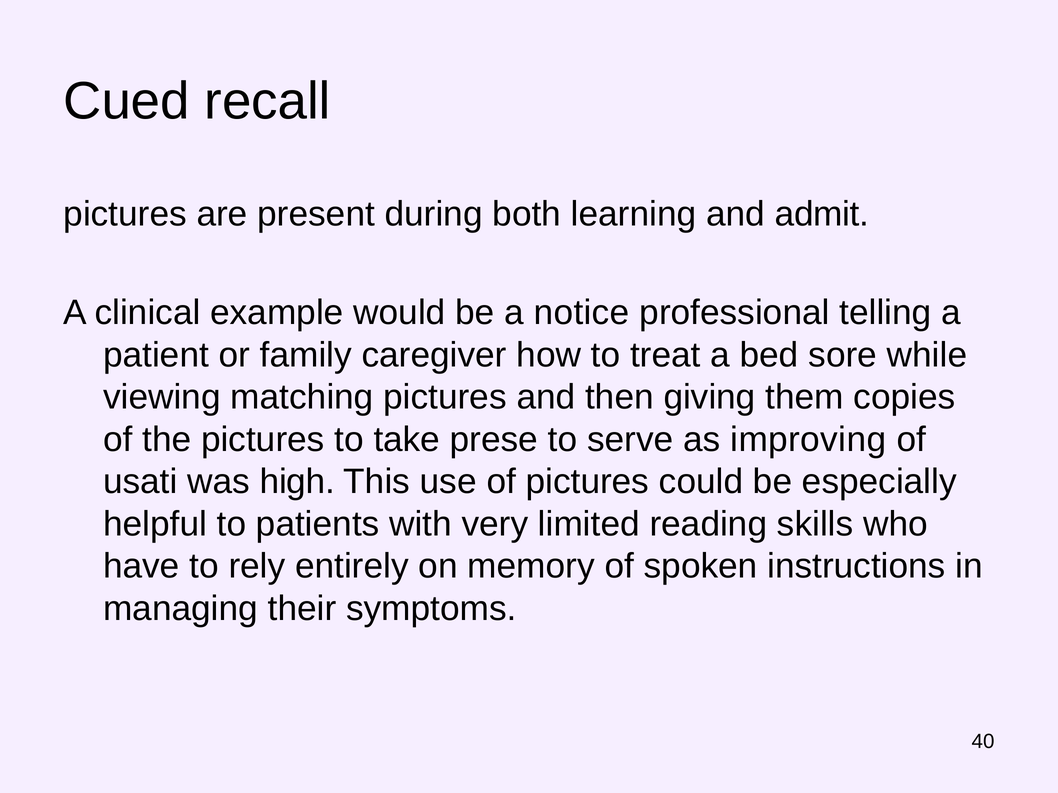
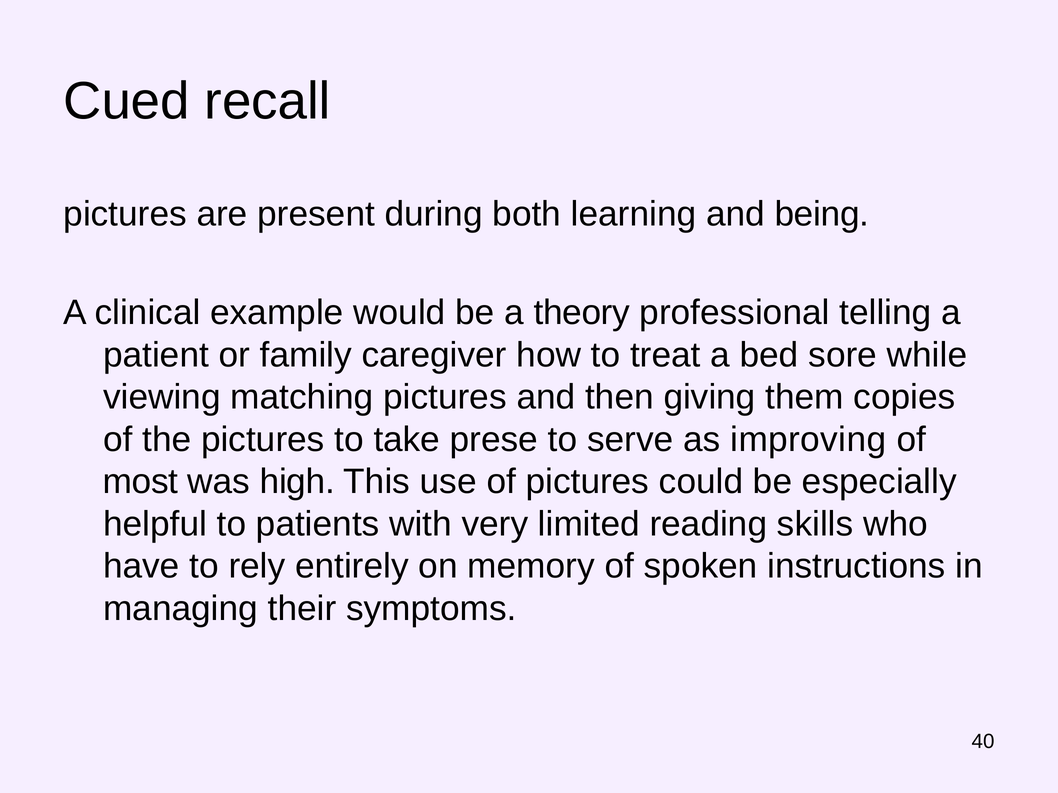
admit: admit -> being
notice: notice -> theory
usati: usati -> most
